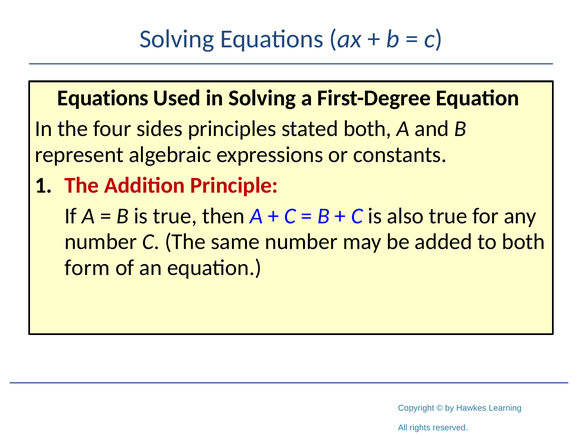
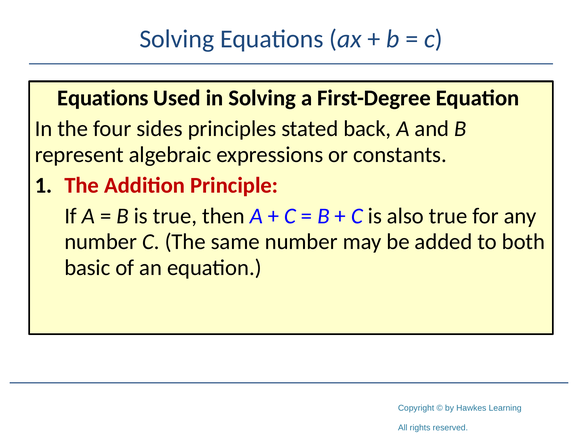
stated both: both -> back
form: form -> basic
